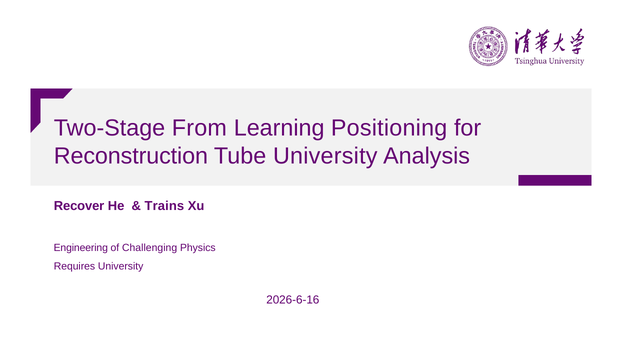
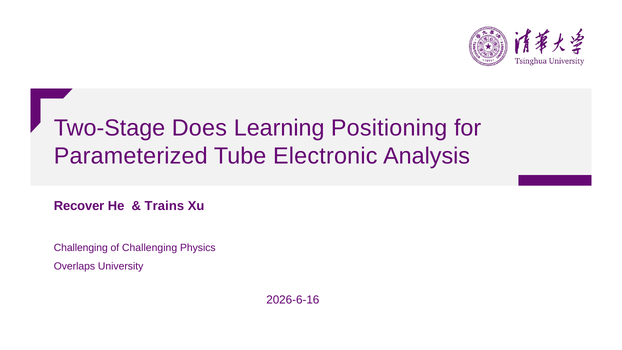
From: From -> Does
Reconstruction: Reconstruction -> Parameterized
Tube University: University -> Electronic
Engineering at (81, 248): Engineering -> Challenging
Requires: Requires -> Overlaps
